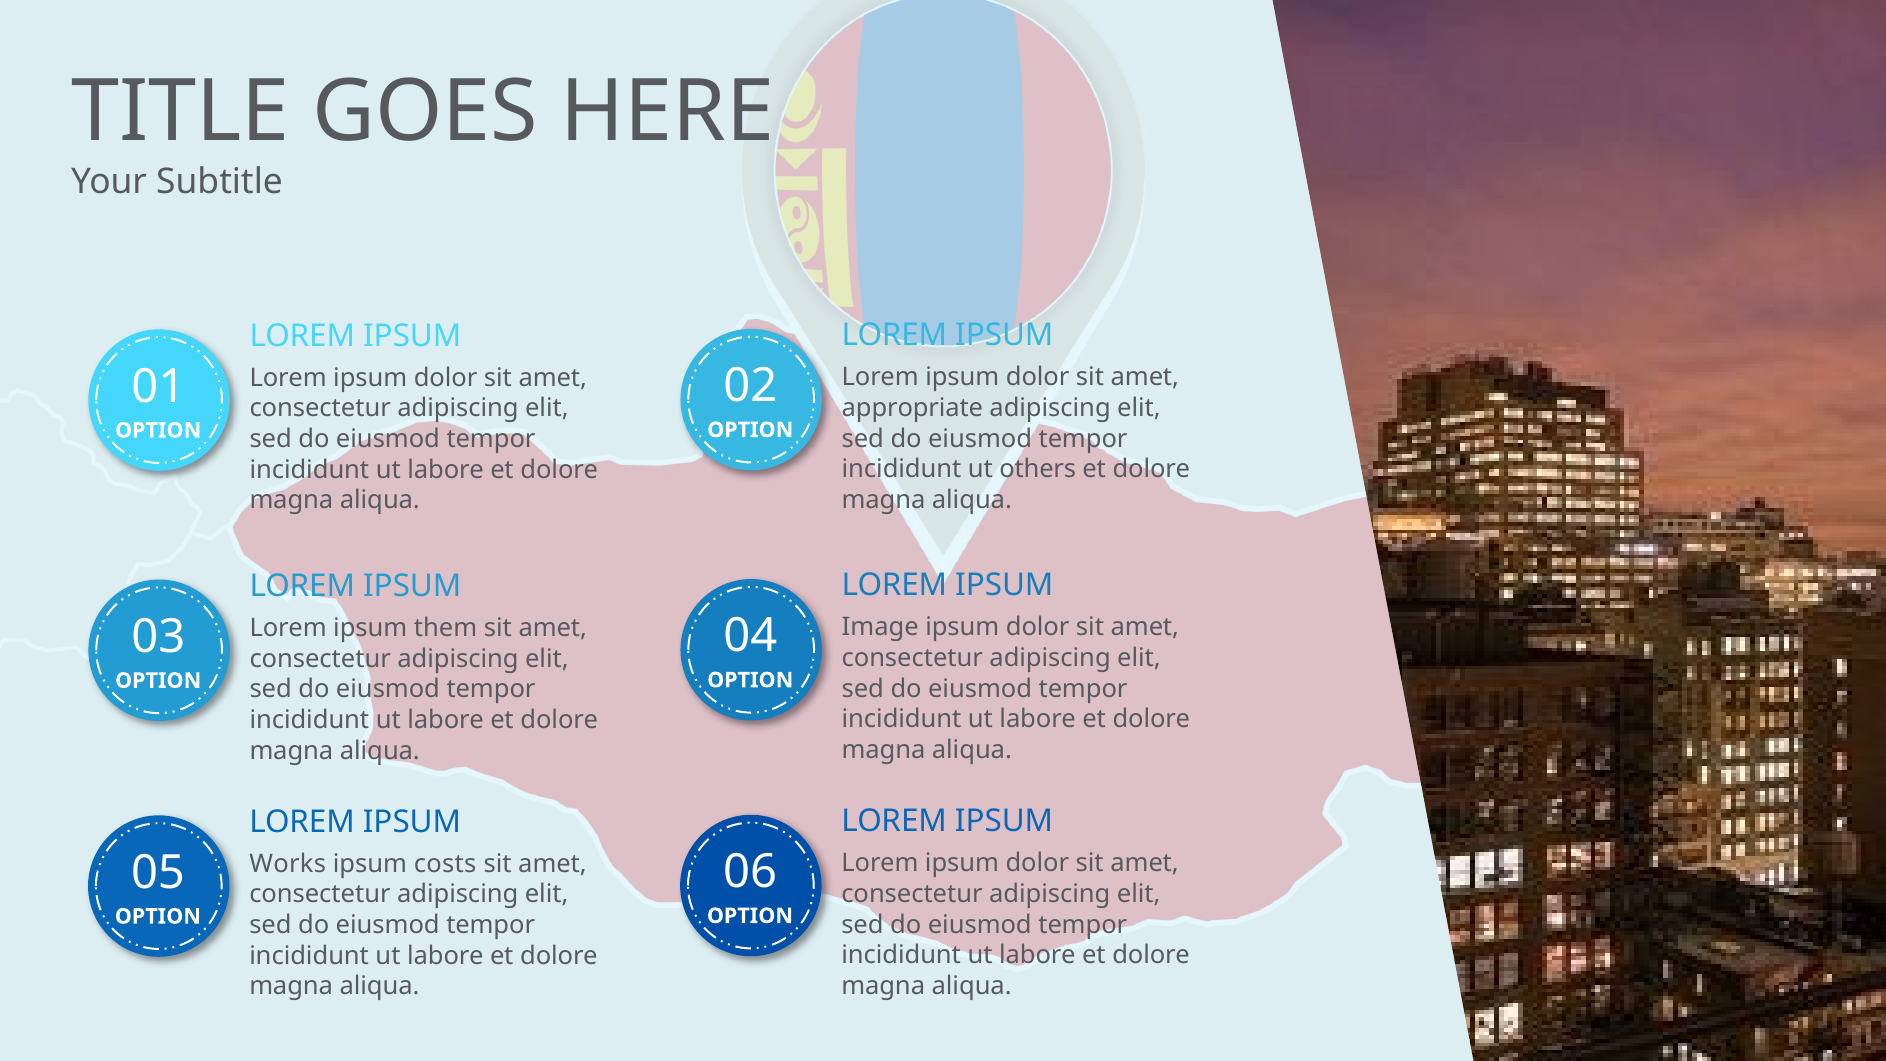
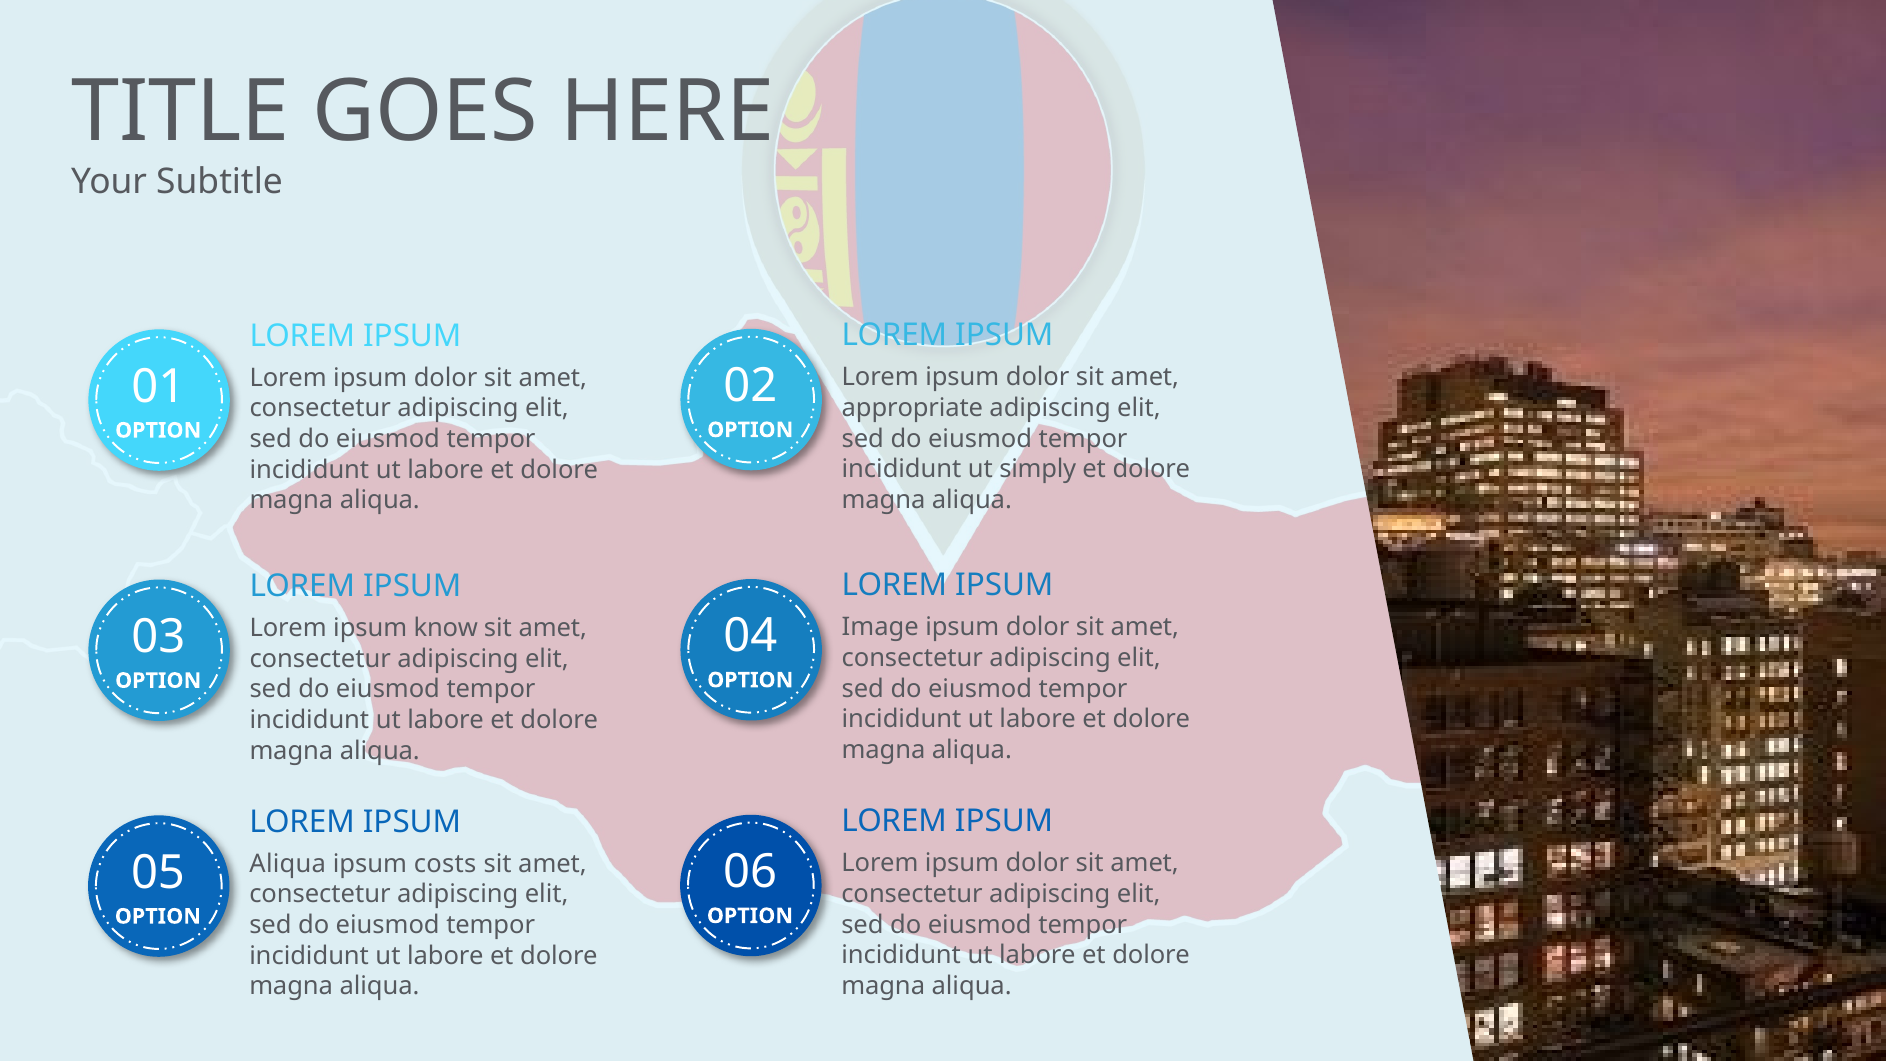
others: others -> simply
them: them -> know
Works at (288, 864): Works -> Aliqua
